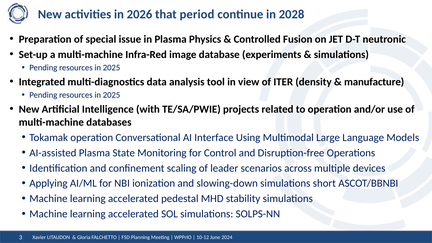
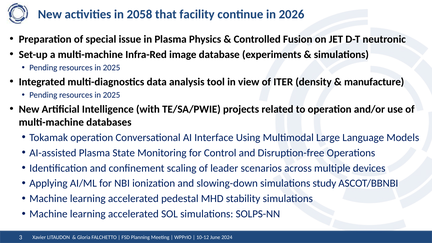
2026: 2026 -> 2058
period: period -> facility
2028: 2028 -> 2026
short: short -> study
